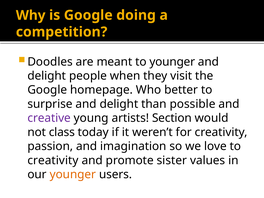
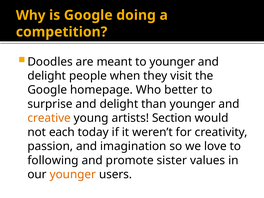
than possible: possible -> younger
creative colour: purple -> orange
class: class -> each
creativity at (53, 160): creativity -> following
